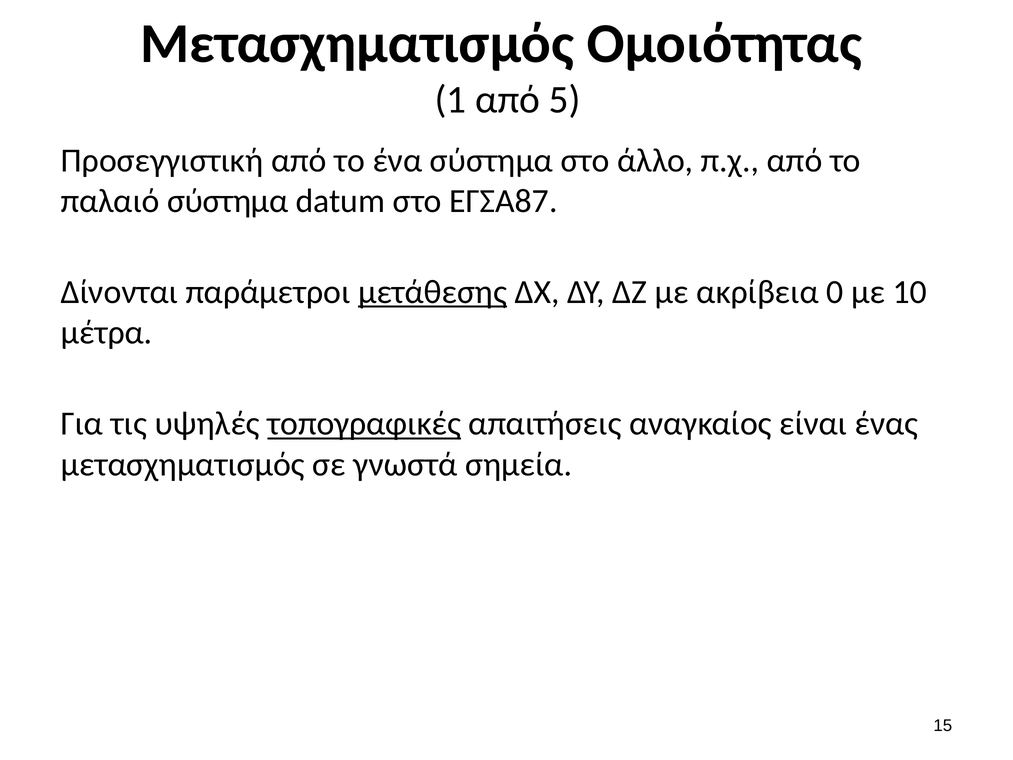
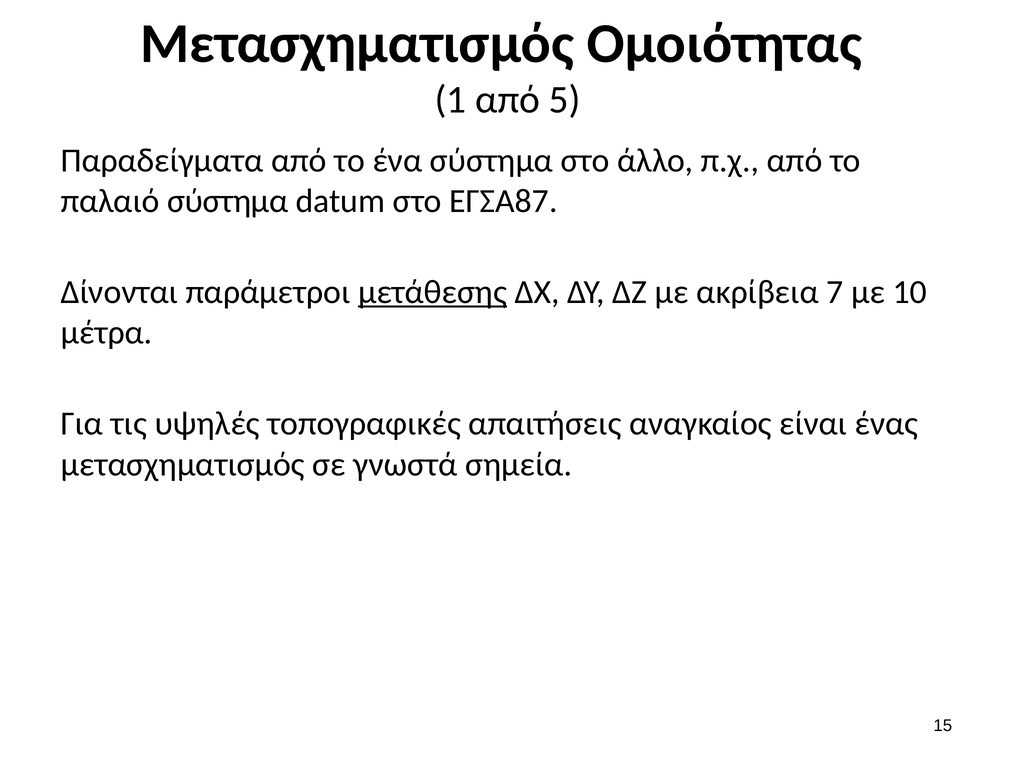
Προσεγγιστική: Προσεγγιστική -> Παραδείγματα
0: 0 -> 7
τοπογραφικές underline: present -> none
